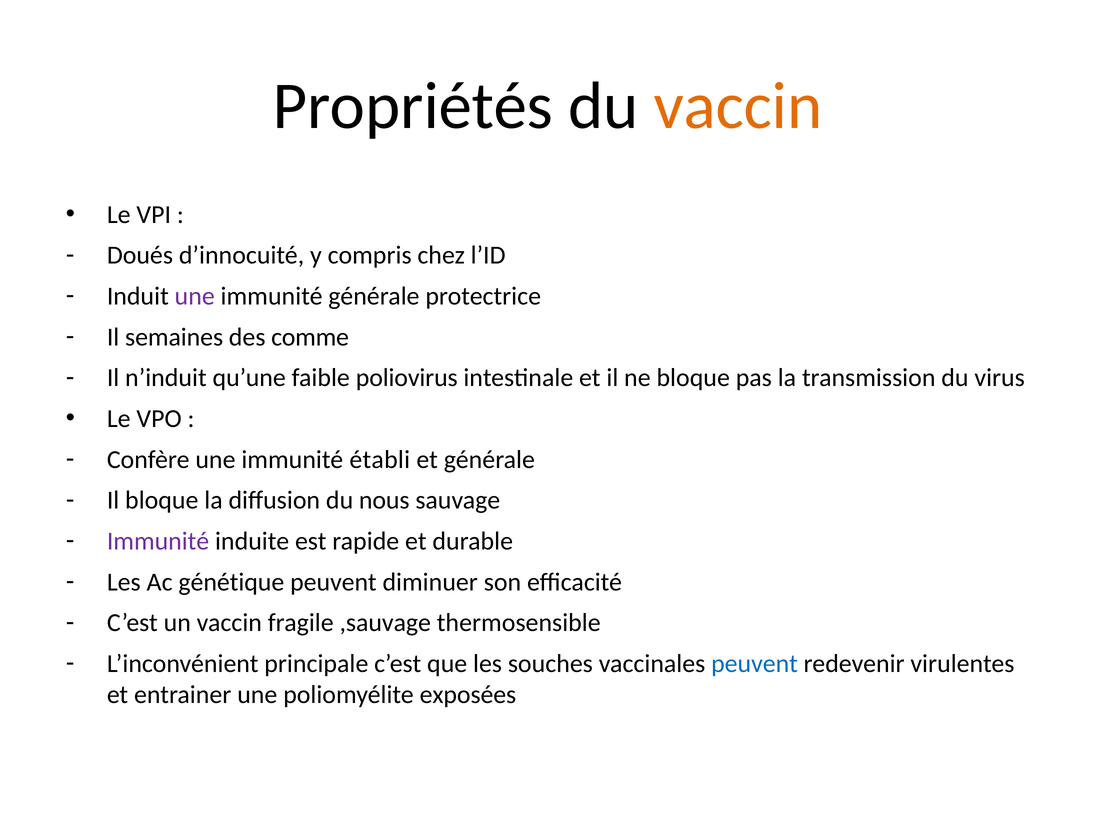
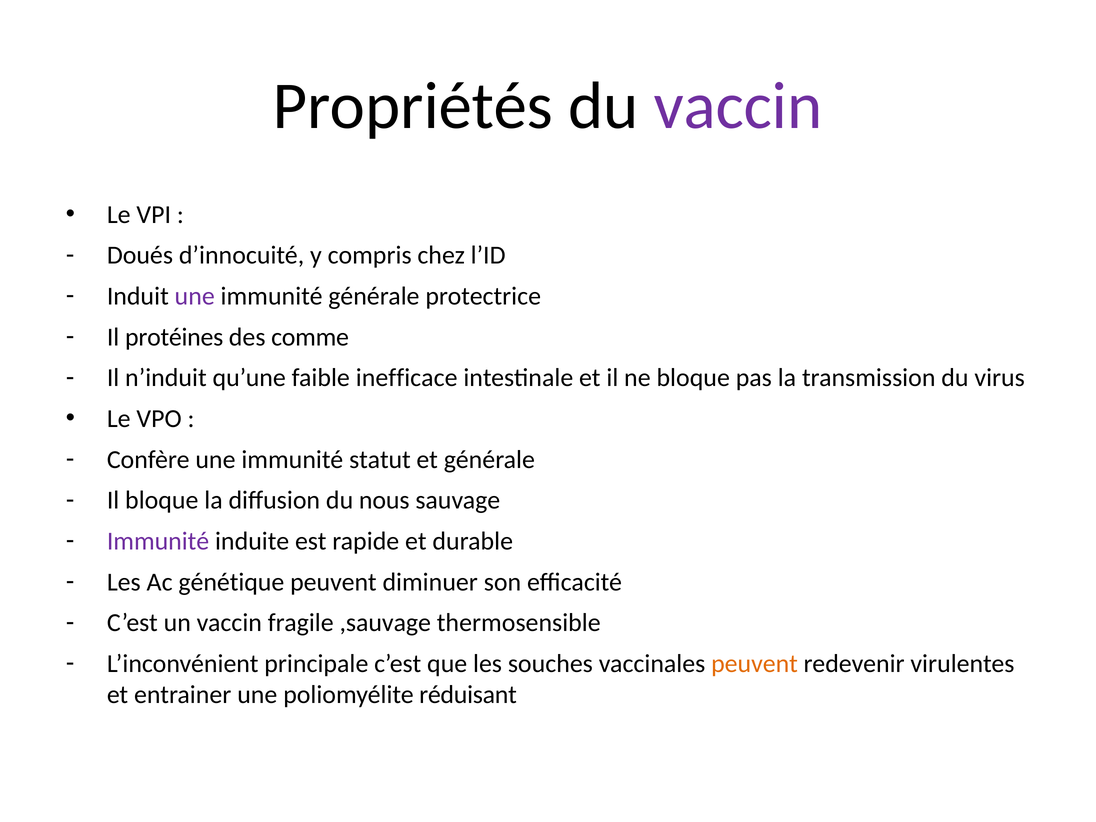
vaccin at (738, 106) colour: orange -> purple
semaines: semaines -> protéines
poliovirus: poliovirus -> inefficace
établi: établi -> statut
peuvent at (755, 664) colour: blue -> orange
exposées: exposées -> réduisant
